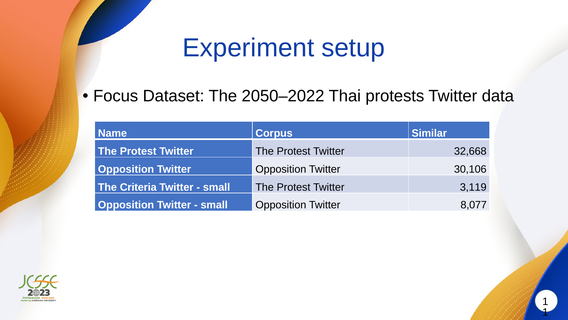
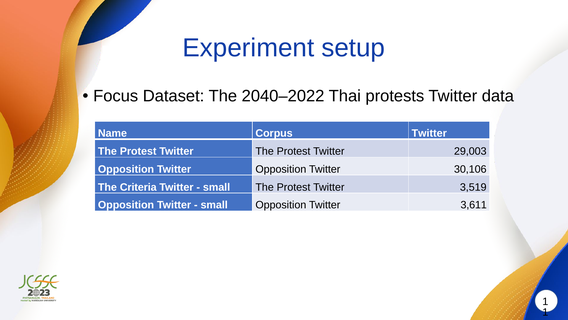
2050–2022: 2050–2022 -> 2040–2022
Corpus Similar: Similar -> Twitter
32,668: 32,668 -> 29,003
3,119: 3,119 -> 3,519
8,077: 8,077 -> 3,611
